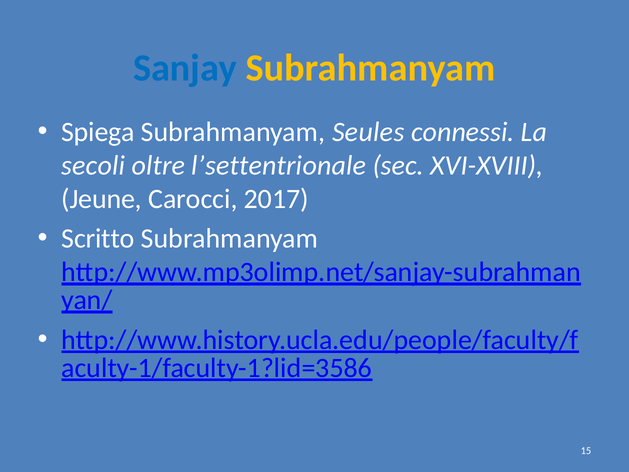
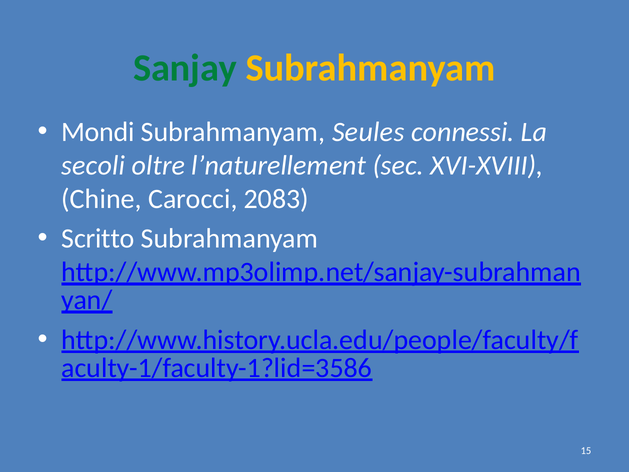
Sanjay colour: blue -> green
Spiega: Spiega -> Mondi
l’settentrionale: l’settentrionale -> l’naturellement
Jeune: Jeune -> Chine
2017: 2017 -> 2083
